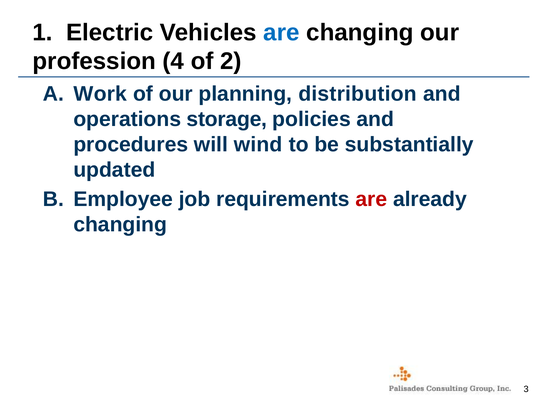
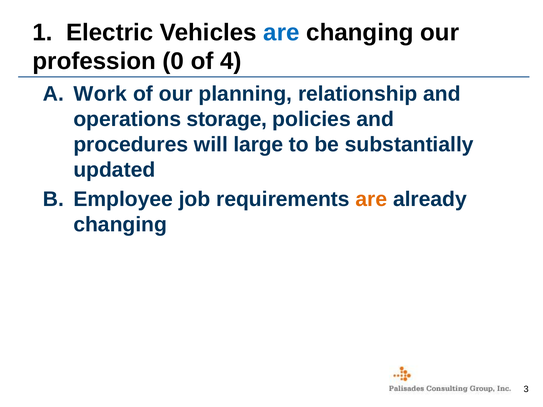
4: 4 -> 0
2: 2 -> 4
distribution: distribution -> relationship
wind: wind -> large
are at (371, 199) colour: red -> orange
